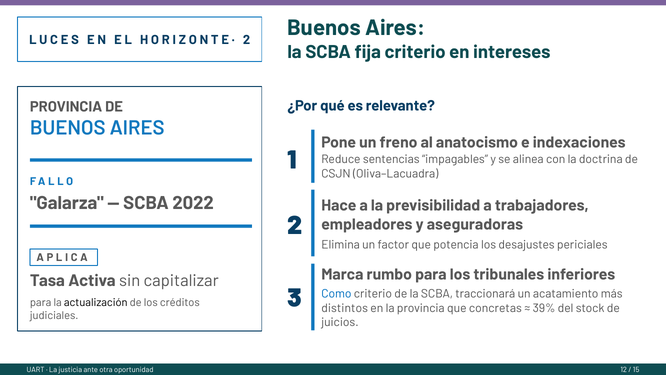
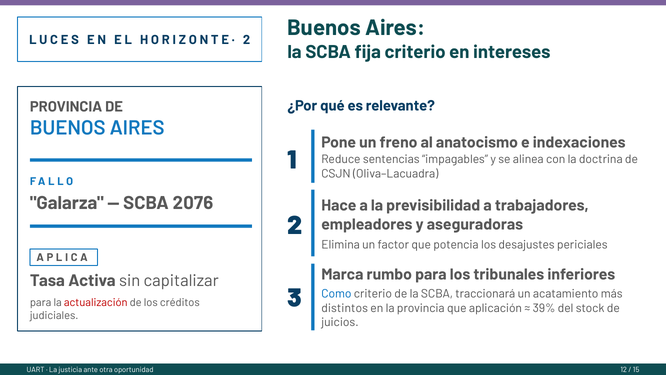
2022: 2022 -> 2076
actualización colour: black -> red
concretas: concretas -> aplicación
